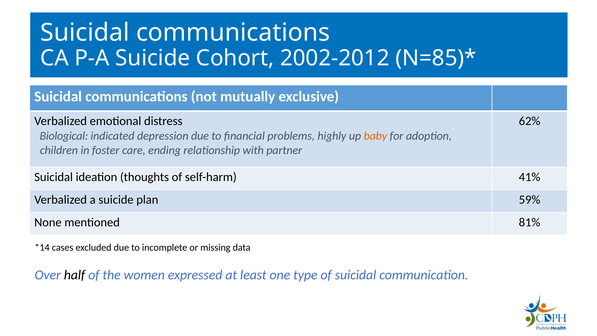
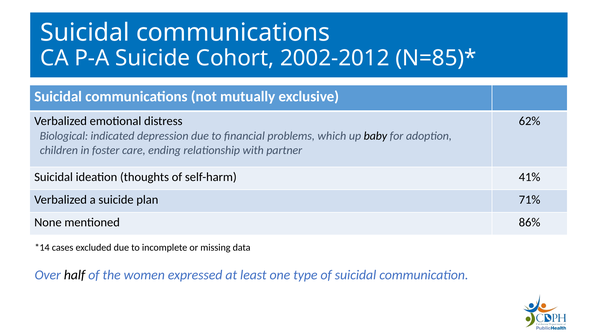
highly: highly -> which
baby colour: orange -> black
59%: 59% -> 71%
81%: 81% -> 86%
